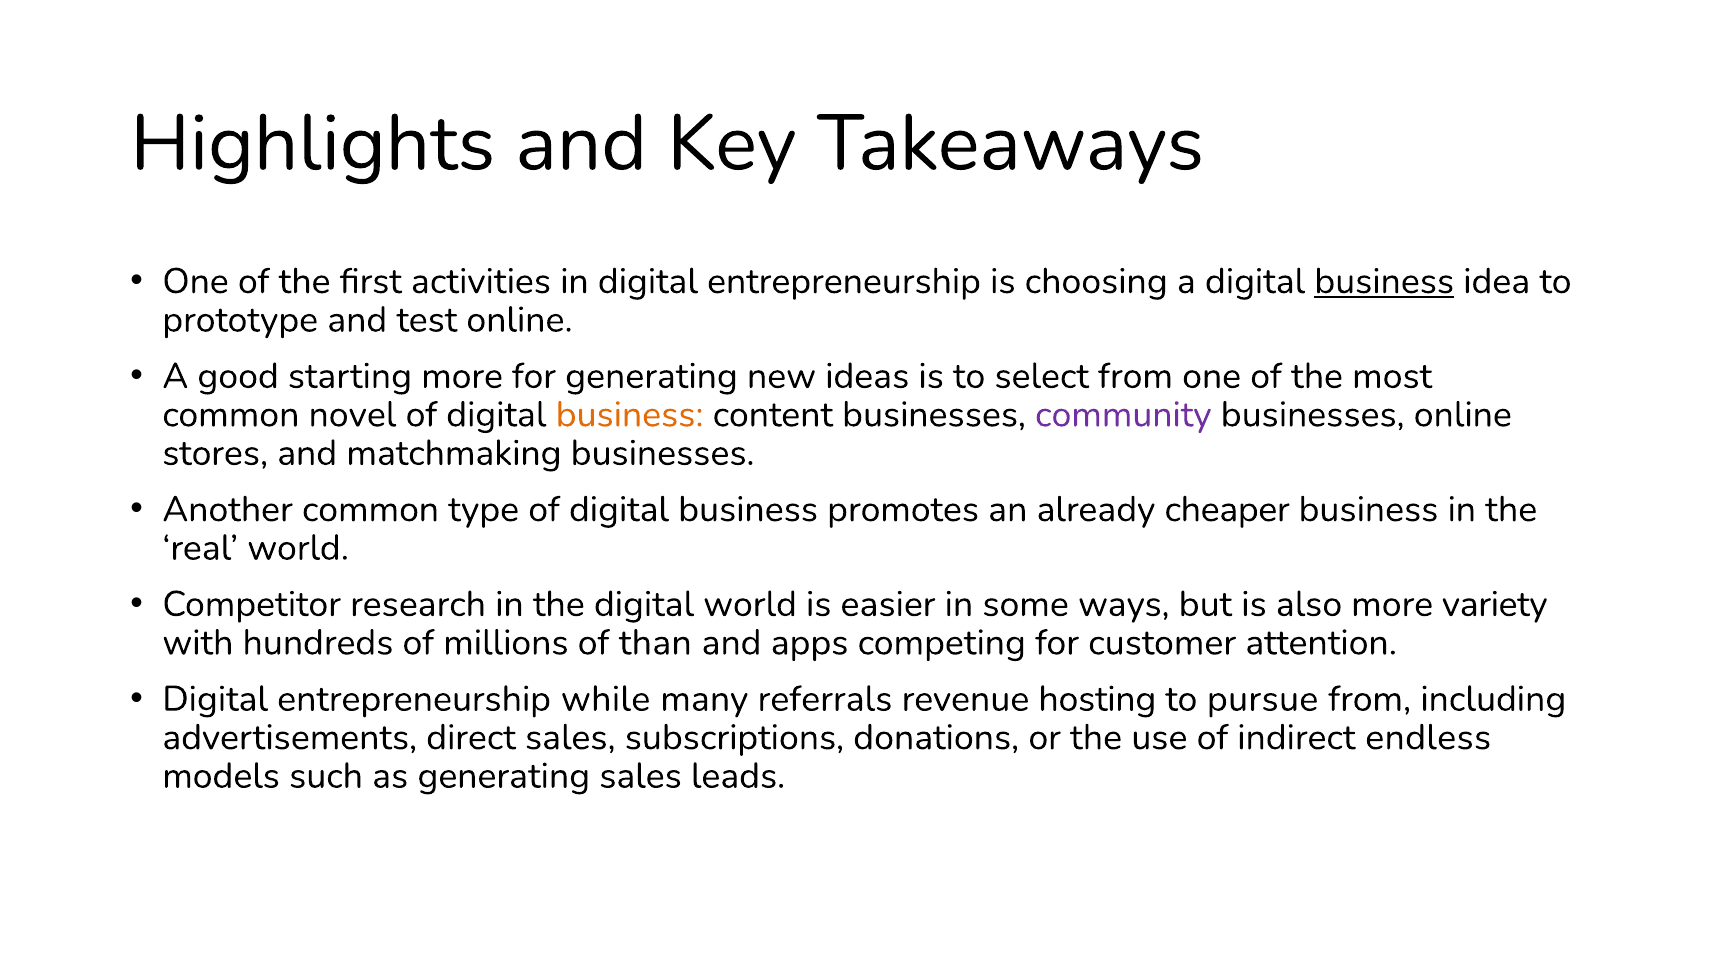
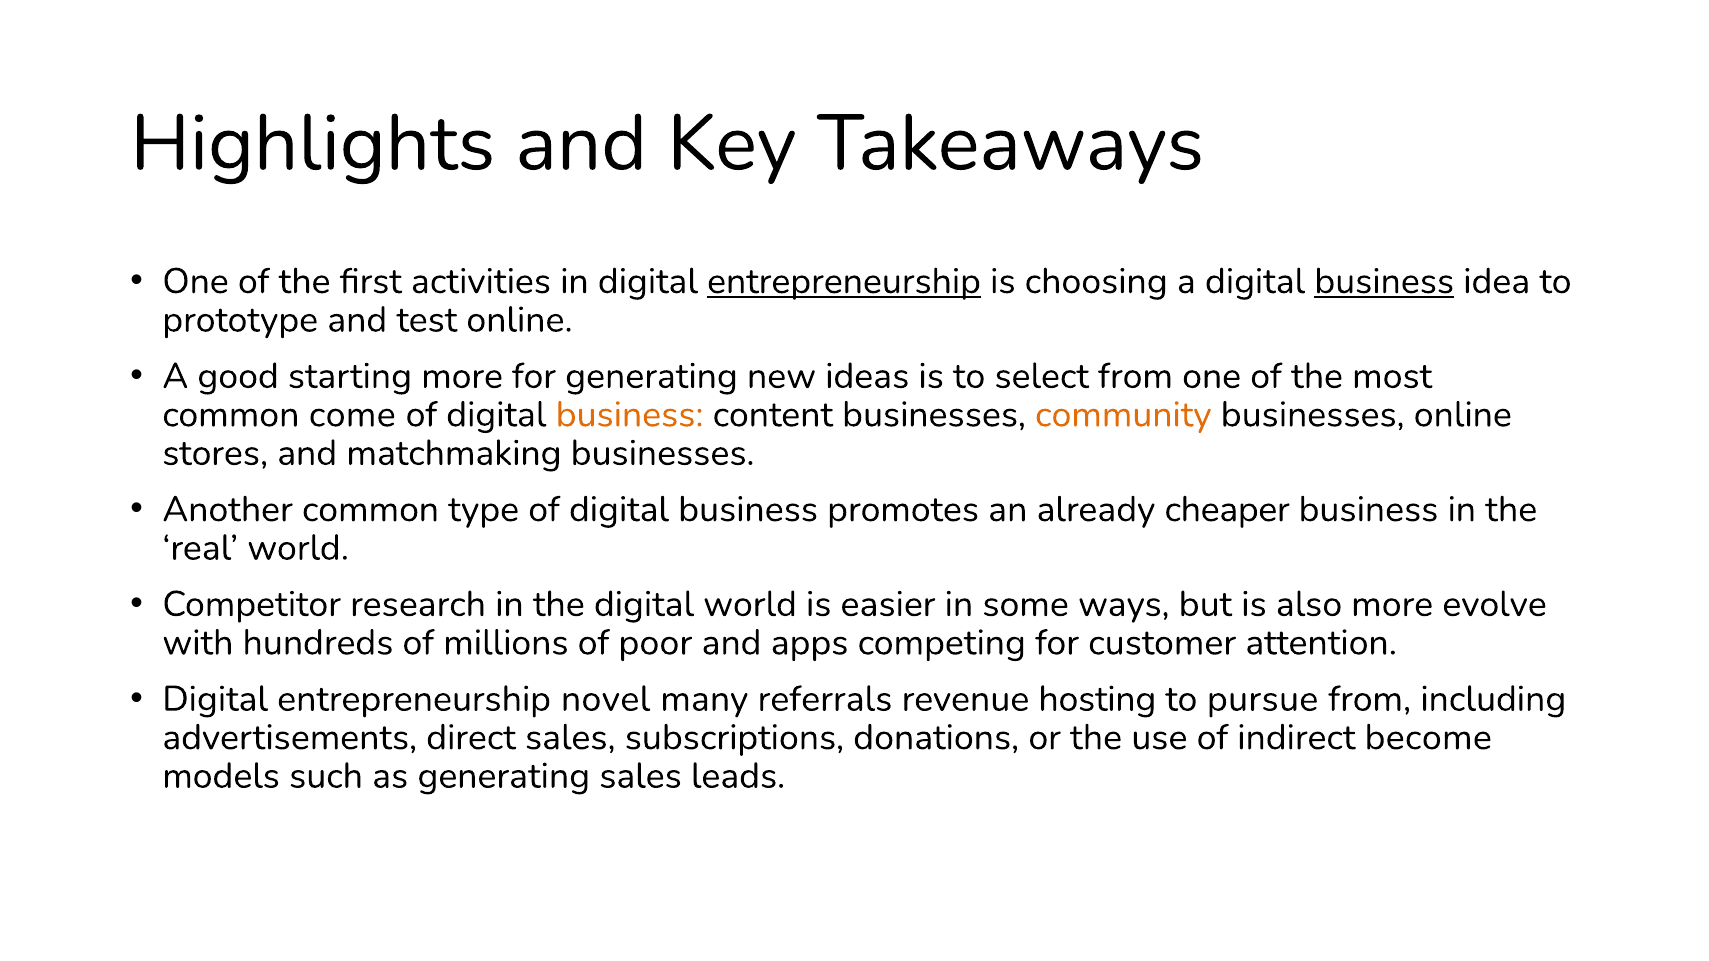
entrepreneurship at (844, 281) underline: none -> present
novel: novel -> come
community colour: purple -> orange
variety: variety -> evolve
than: than -> poor
while: while -> novel
endless: endless -> become
